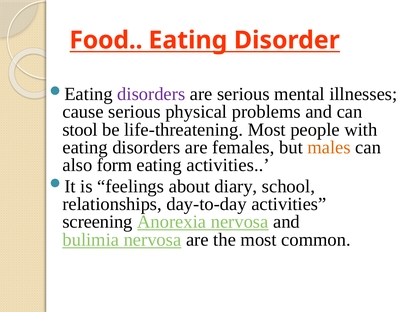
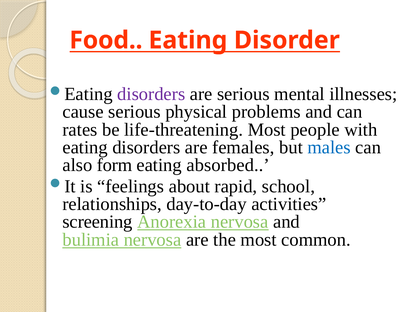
stool: stool -> rates
males colour: orange -> blue
eating activities: activities -> absorbed
diary: diary -> rapid
